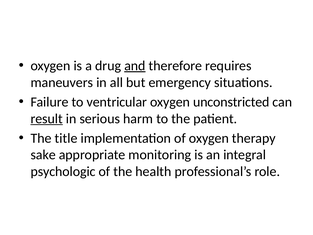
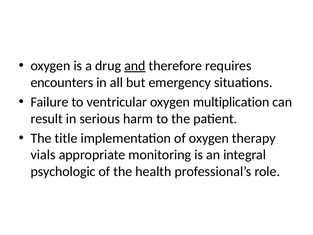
maneuvers: maneuvers -> encounters
unconstricted: unconstricted -> multiplication
result underline: present -> none
sake: sake -> vials
